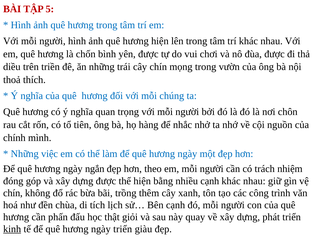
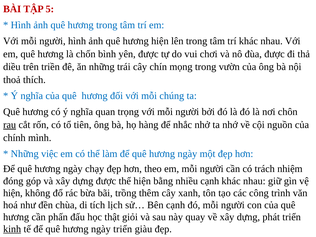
rau underline: none -> present
ngắn: ngắn -> chạy
chín at (13, 193): chín -> hiện
